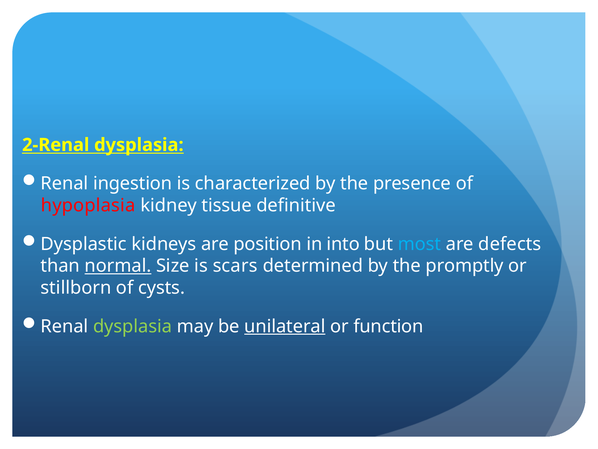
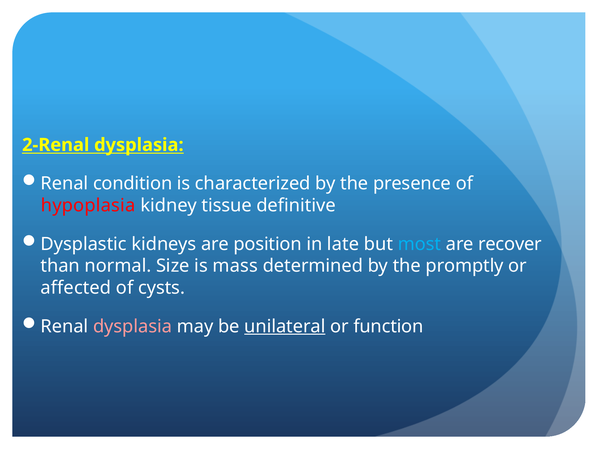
ingestion: ingestion -> condition
into: into -> late
defects: defects -> recover
normal underline: present -> none
scars: scars -> mass
stillborn: stillborn -> affected
dysplasia at (133, 326) colour: light green -> pink
